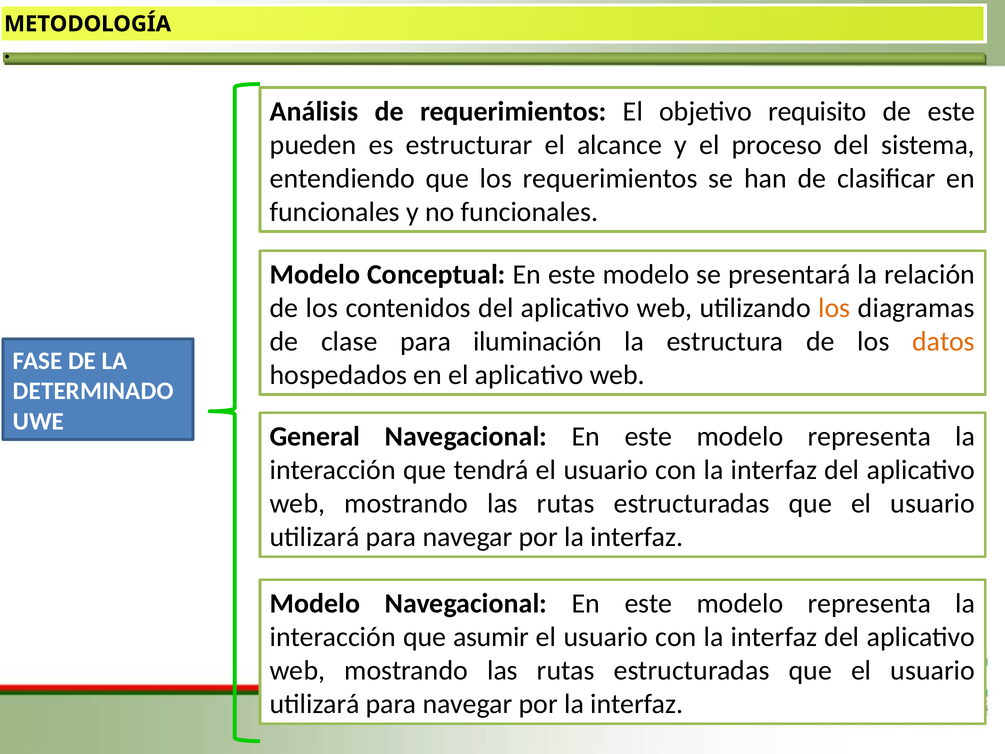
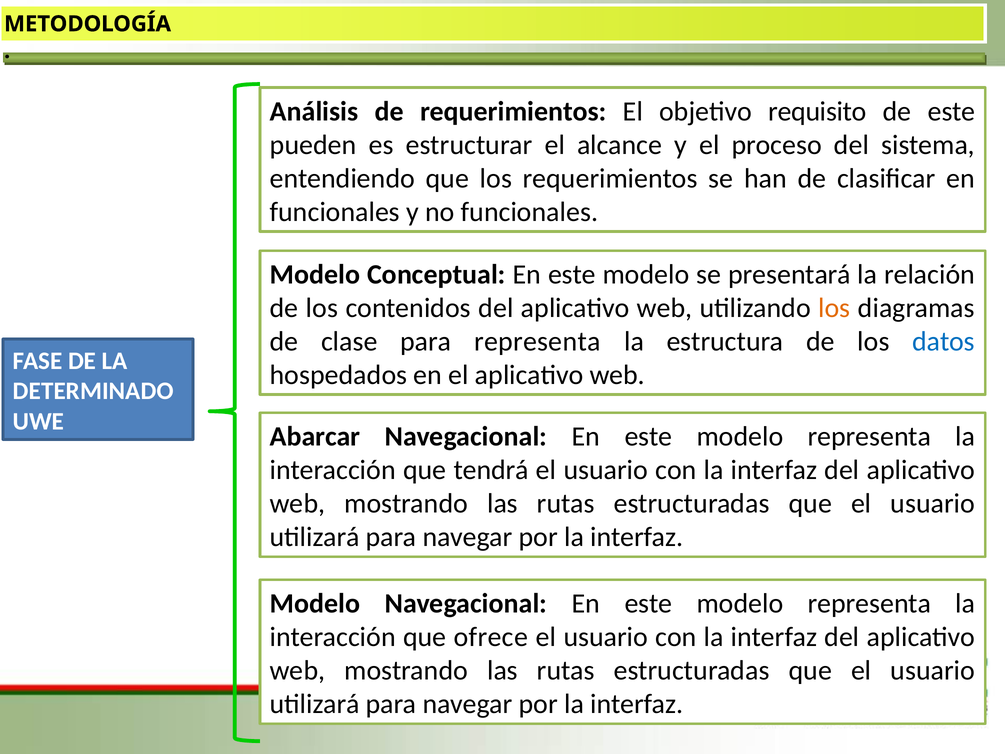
para iluminación: iluminación -> representa
datos colour: orange -> blue
General: General -> Abarcar
asumir: asumir -> ofrece
